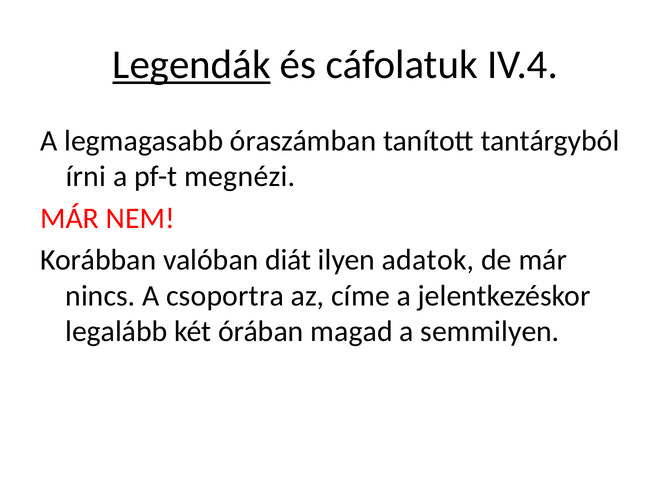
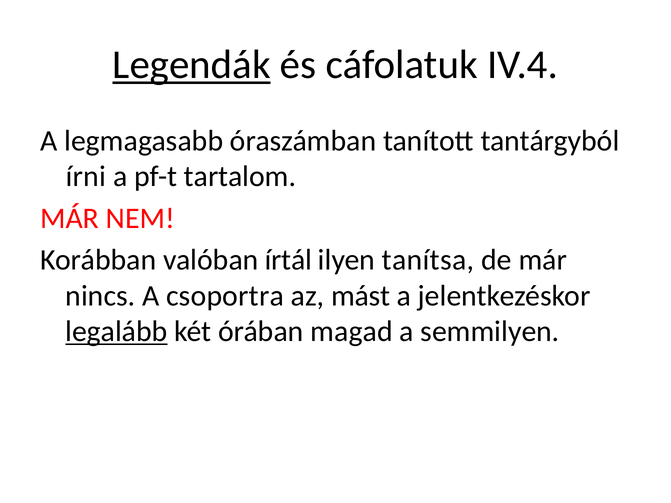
megnézi: megnézi -> tartalom
diát: diát -> írtál
adatok: adatok -> tanítsa
címe: címe -> mást
legalább underline: none -> present
